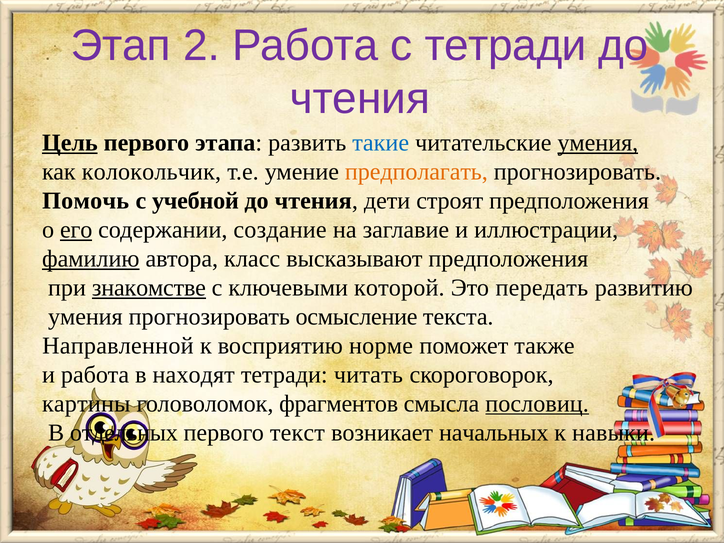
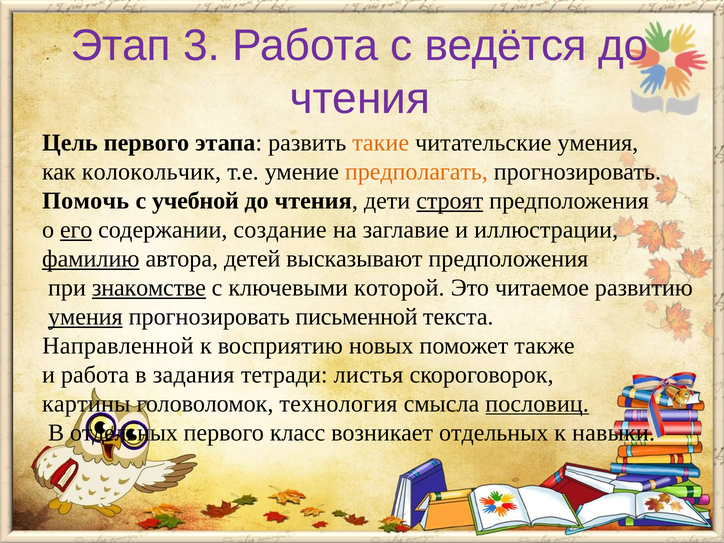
2: 2 -> 3
с тетради: тетради -> ведётся
Цель underline: present -> none
такие colour: blue -> orange
умения at (598, 143) underline: present -> none
строят underline: none -> present
класс: класс -> детей
передать: передать -> читаемое
умения at (85, 317) underline: none -> present
осмысление: осмысление -> письменной
норме: норме -> новых
находят: находят -> задания
читать: читать -> листья
фрагментов: фрагментов -> технология
текст: текст -> класс
возникает начальных: начальных -> отдельных
